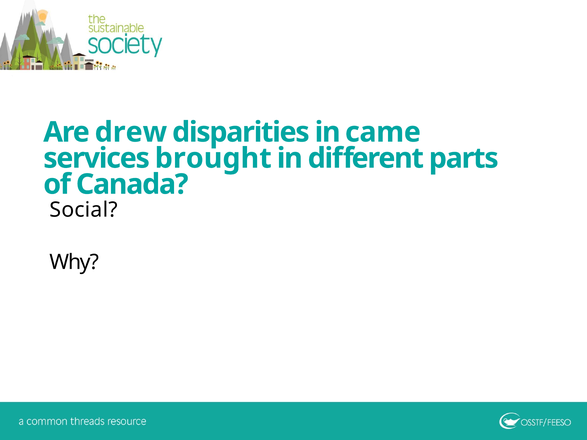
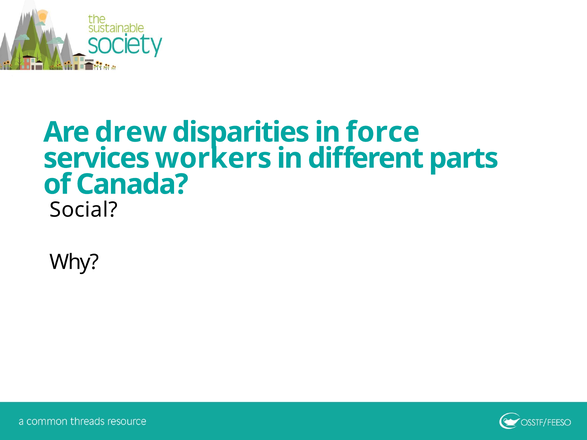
came: came -> force
brought: brought -> workers
